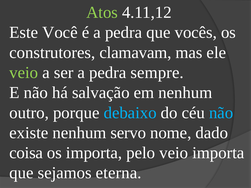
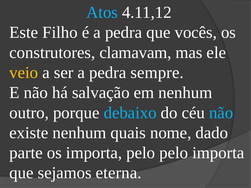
Atos colour: light green -> light blue
Você: Você -> Filho
veio at (24, 73) colour: light green -> yellow
servo: servo -> quais
coisa: coisa -> parte
pelo veio: veio -> pelo
